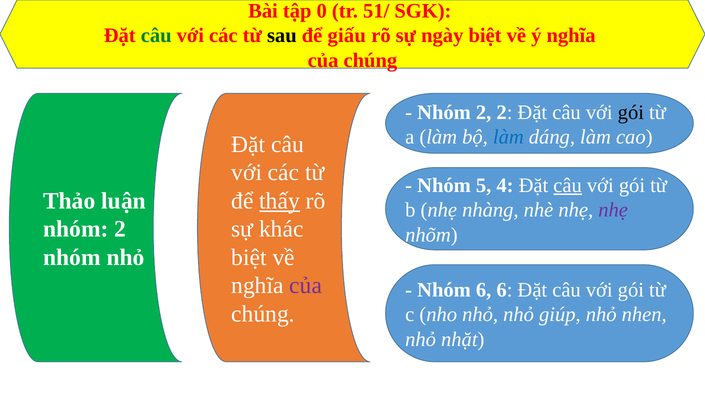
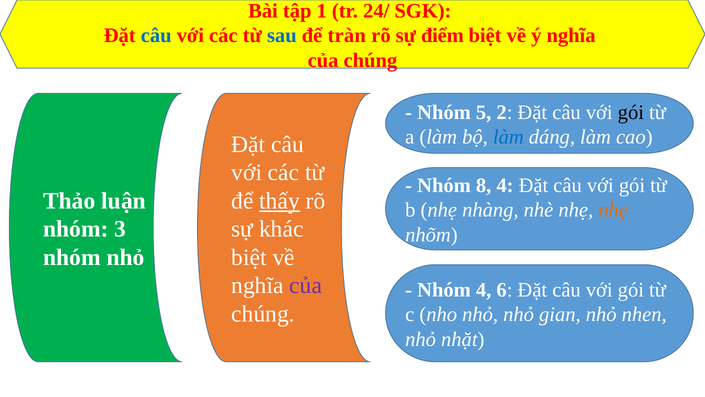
0: 0 -> 1
51/: 51/ -> 24/
câu at (156, 35) colour: green -> blue
sau colour: black -> blue
giấu: giấu -> tràn
ngày: ngày -> điểm
2 at (484, 112): 2 -> 5
5: 5 -> 8
câu at (568, 185) underline: present -> none
nhẹ at (613, 210) colour: purple -> orange
2 at (120, 229): 2 -> 3
Nhóm 6: 6 -> 4
giúp: giúp -> gian
